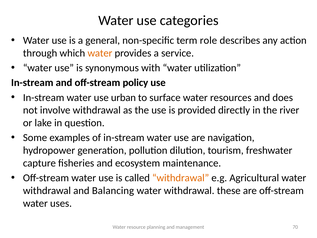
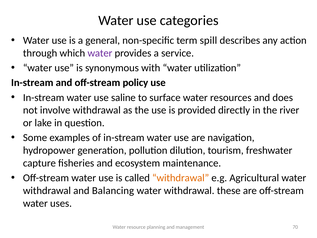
role: role -> spill
water at (100, 53) colour: orange -> purple
urban: urban -> saline
